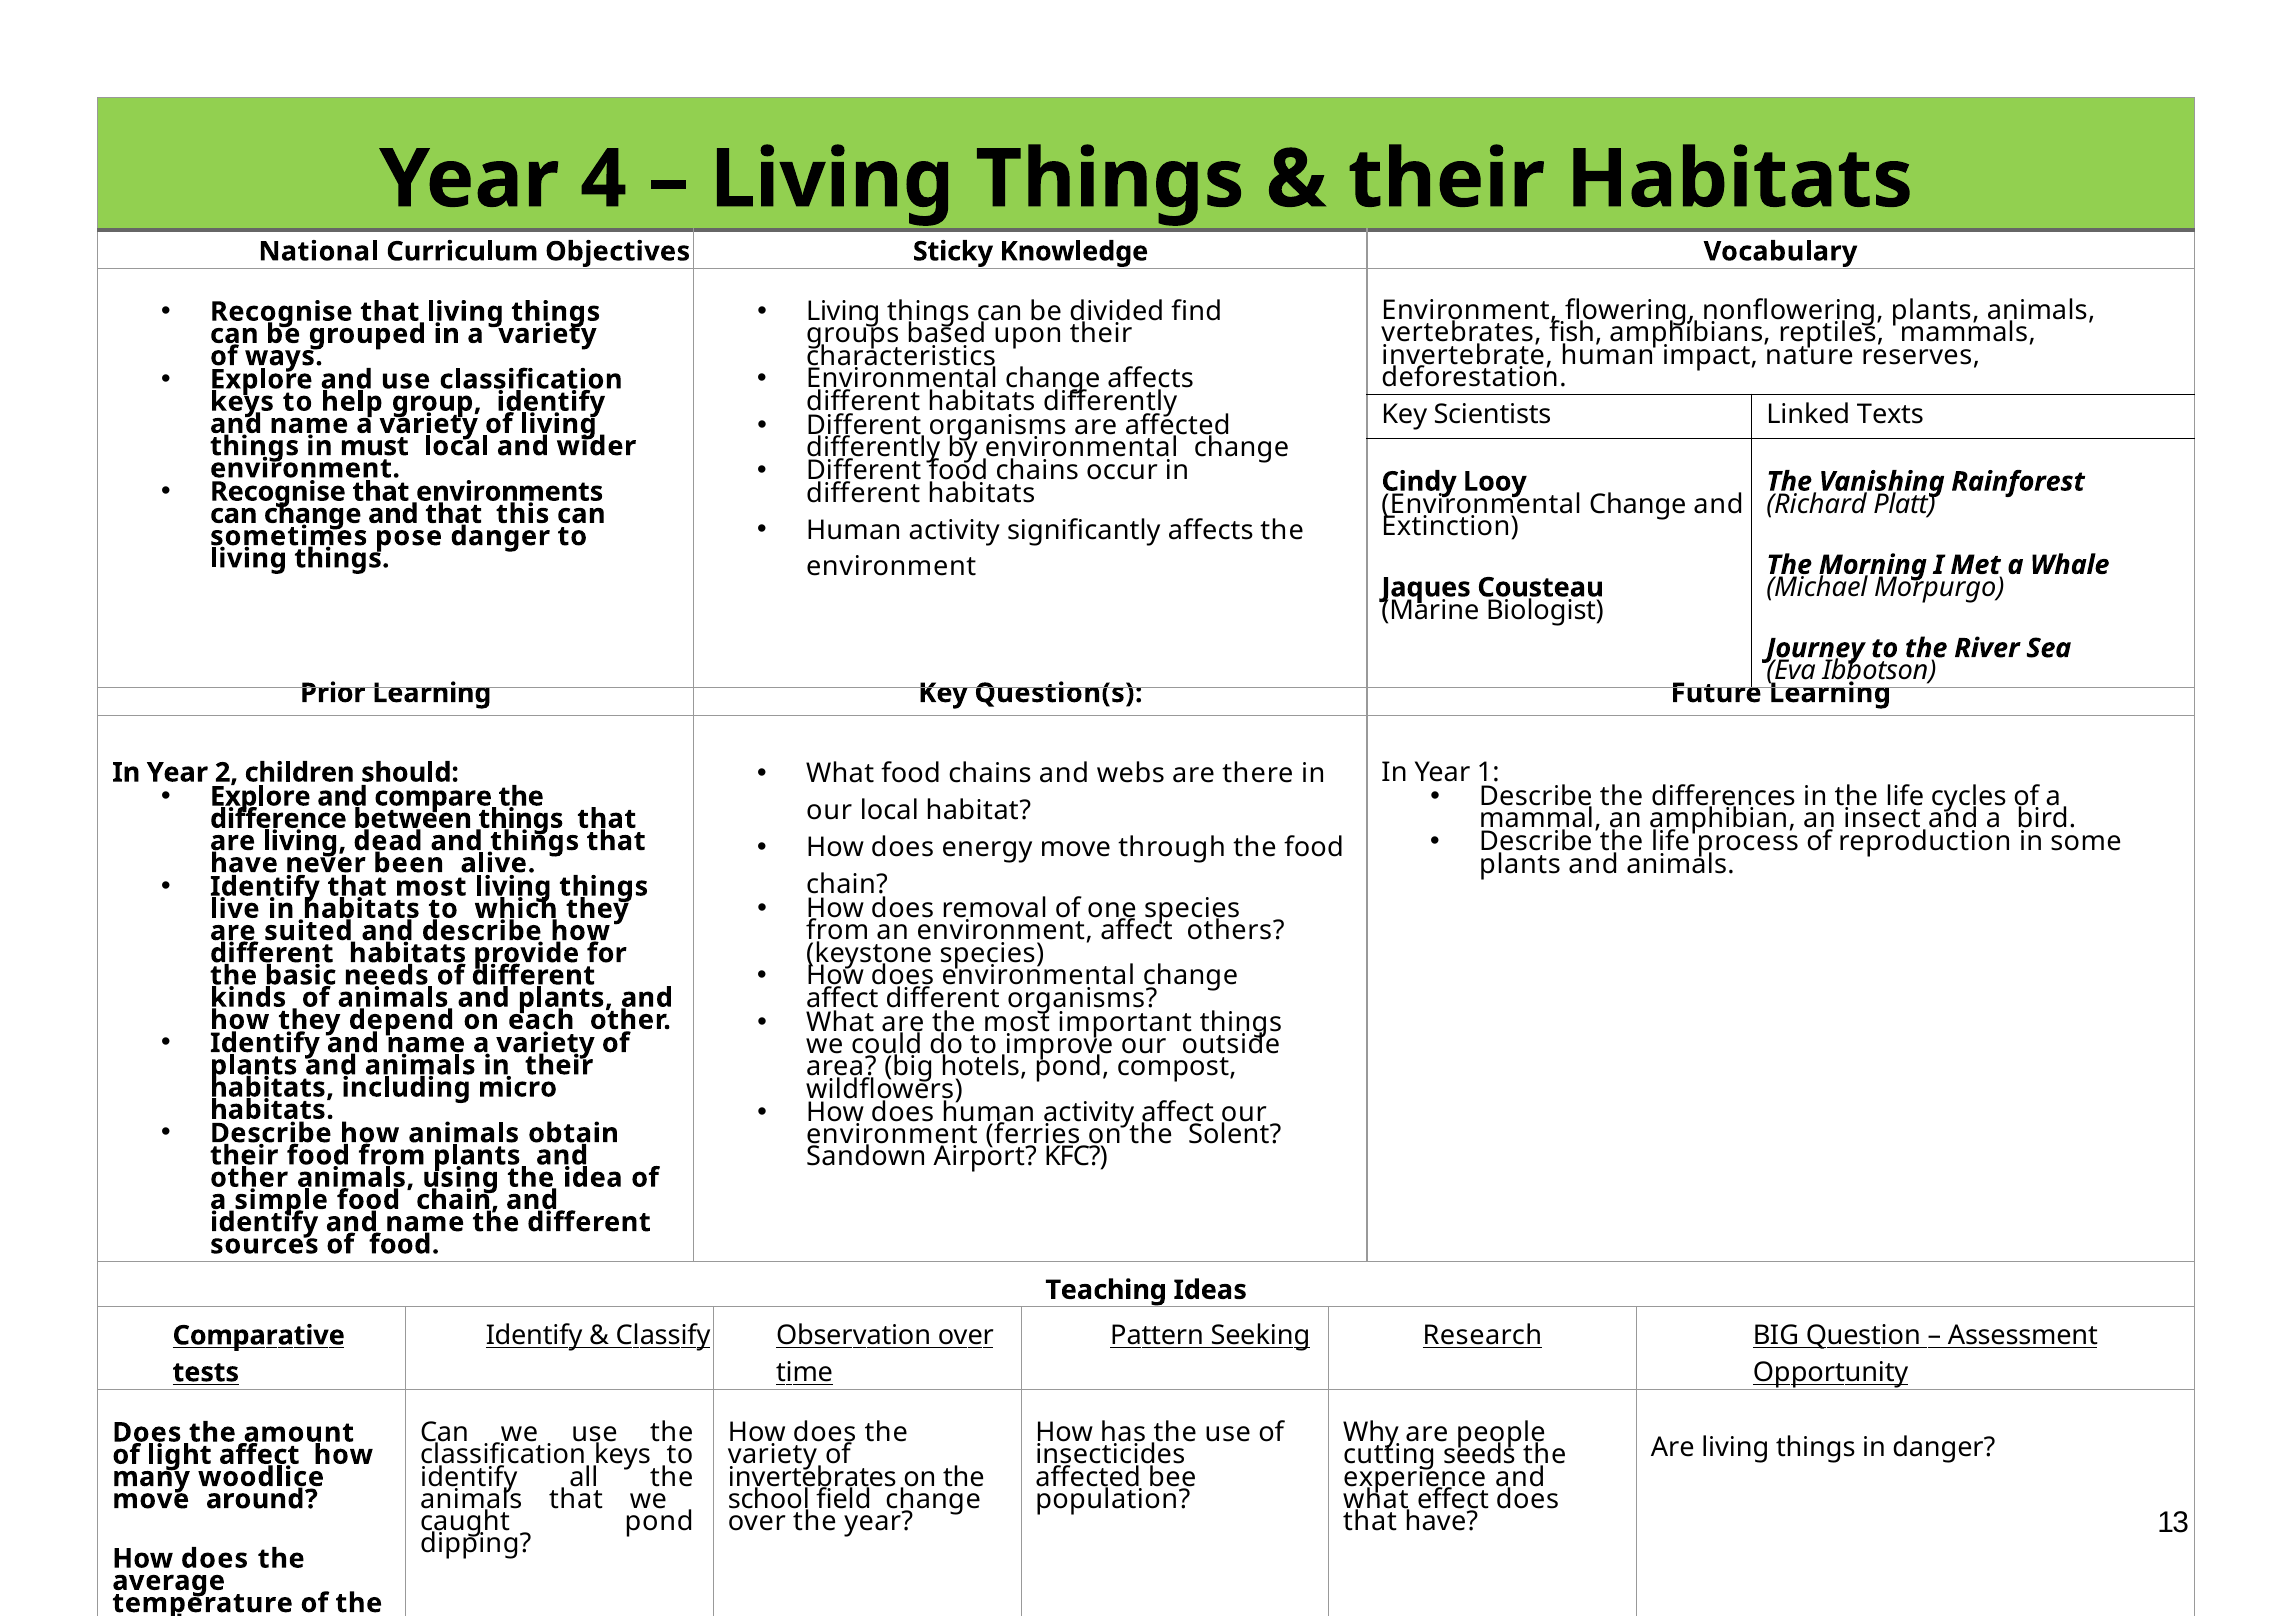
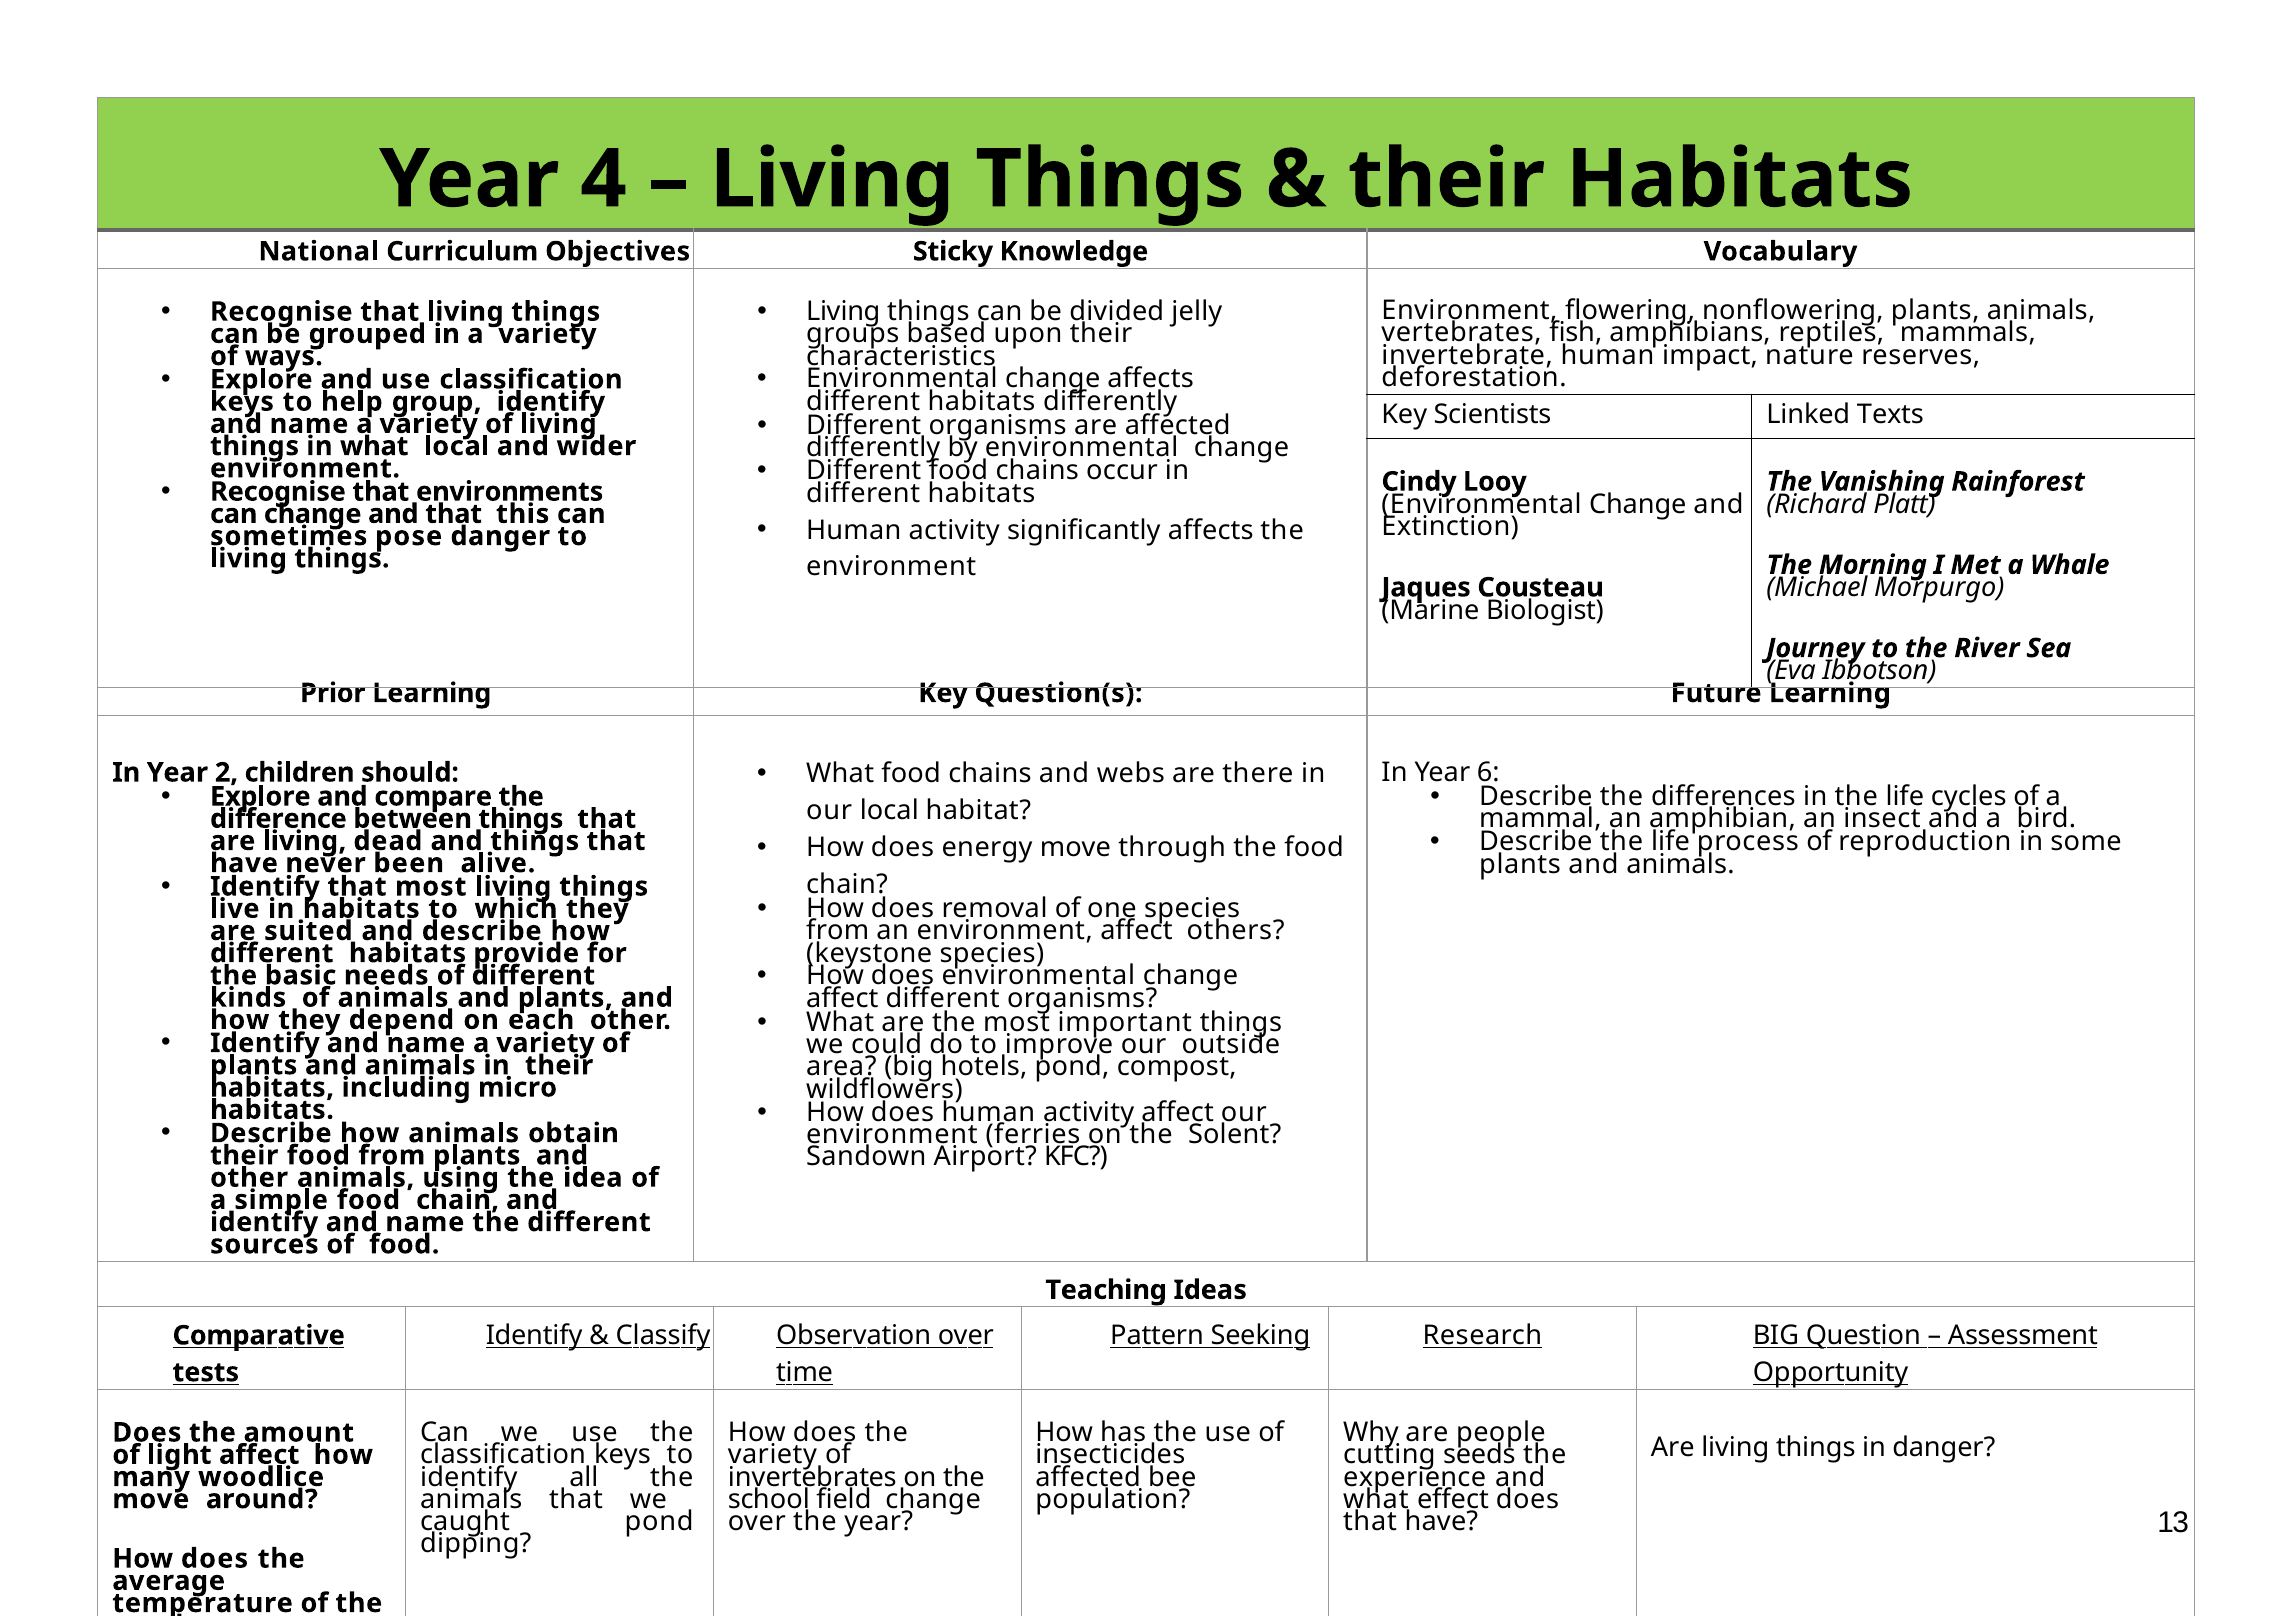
find: find -> jelly
in must: must -> what
1: 1 -> 6
